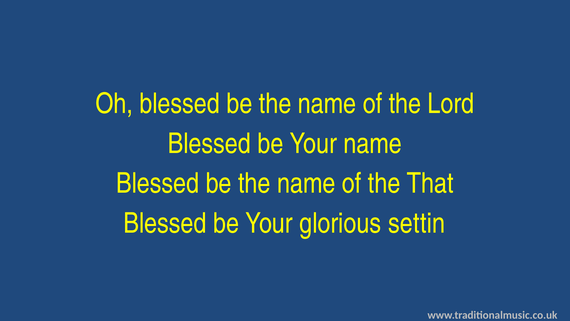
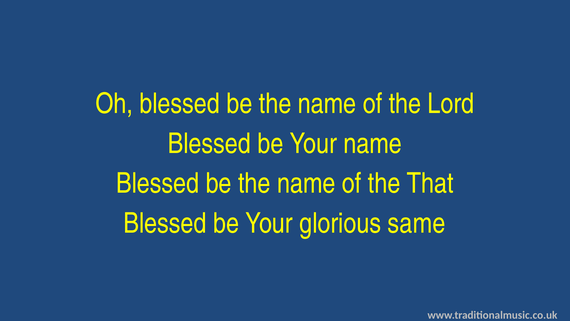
settin: settin -> same
